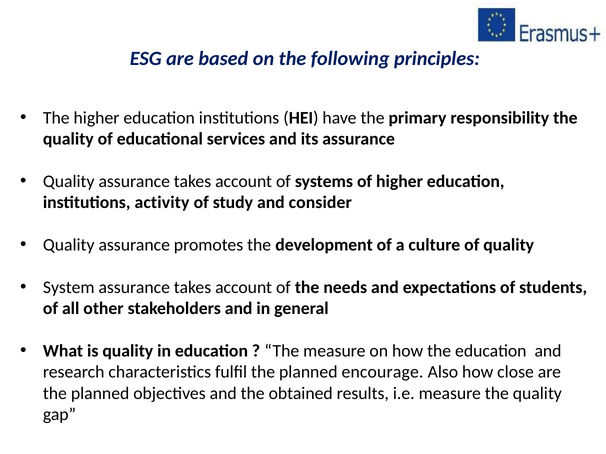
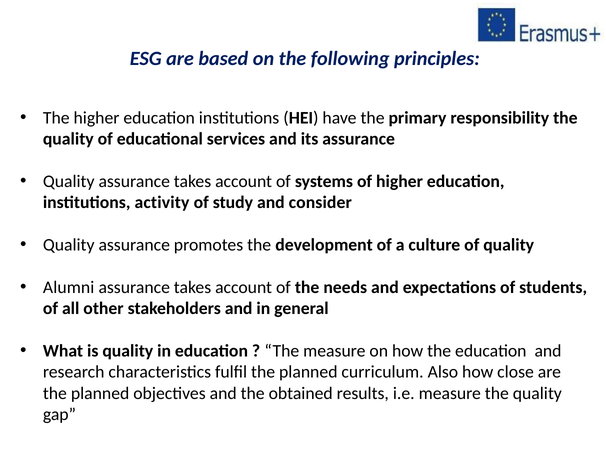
System: System -> Alumni
encourage: encourage -> curriculum
